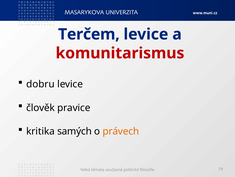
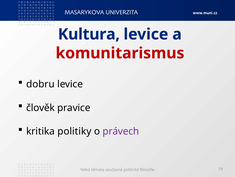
Terčem: Terčem -> Kultura
samých: samých -> politiky
právech colour: orange -> purple
